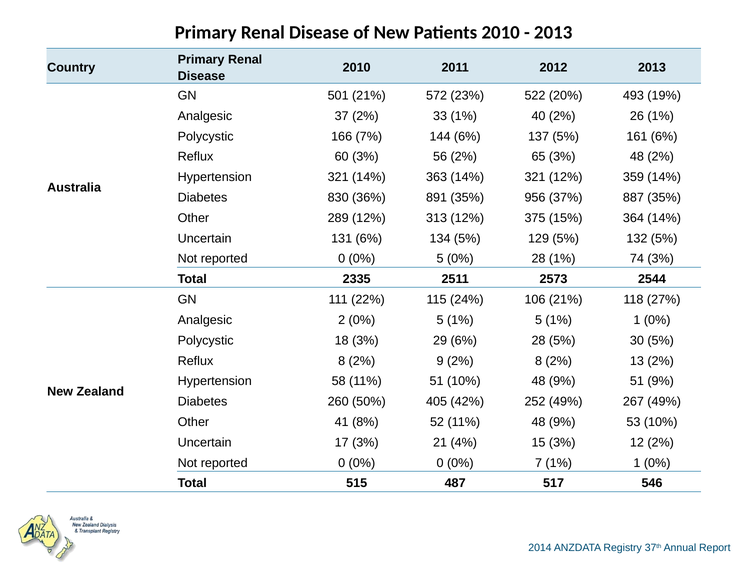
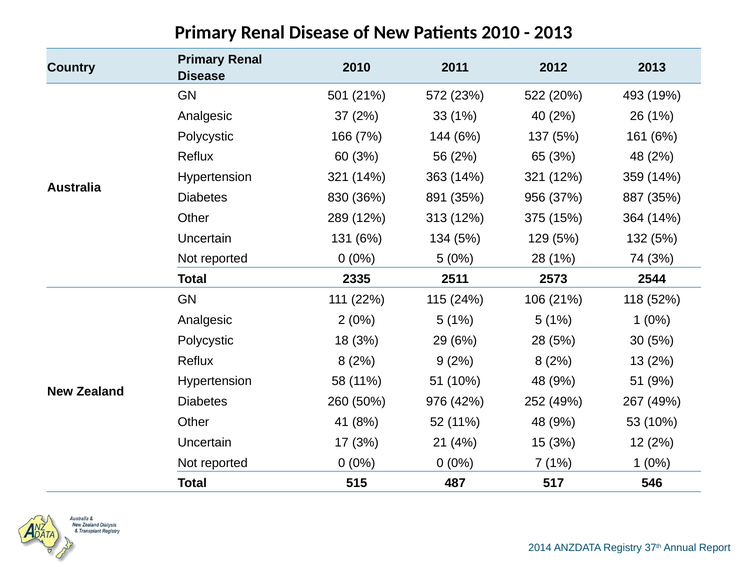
27%: 27% -> 52%
405: 405 -> 976
